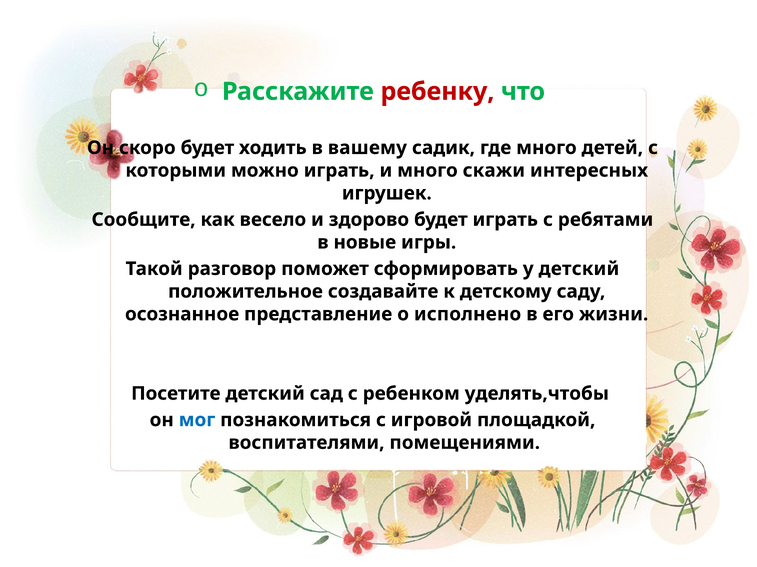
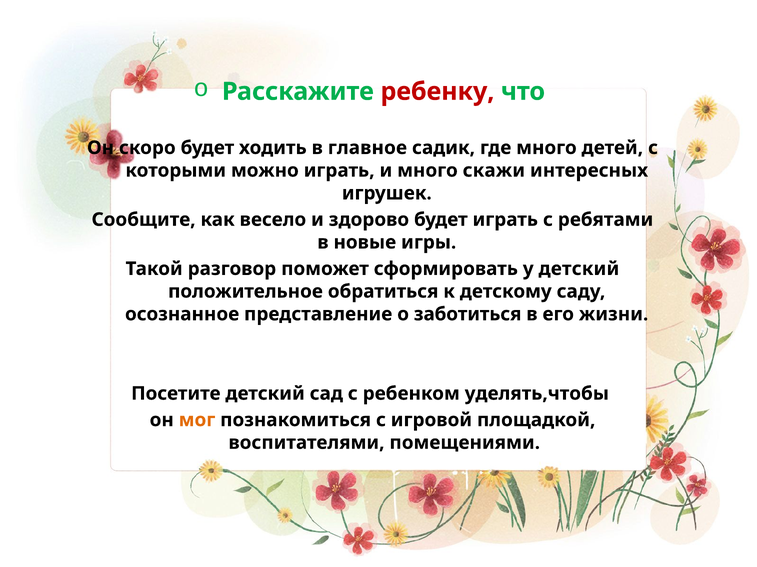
вашему: вашему -> главное
создавайте: создавайте -> обратиться
исполнено: исполнено -> заботиться
мог colour: blue -> orange
